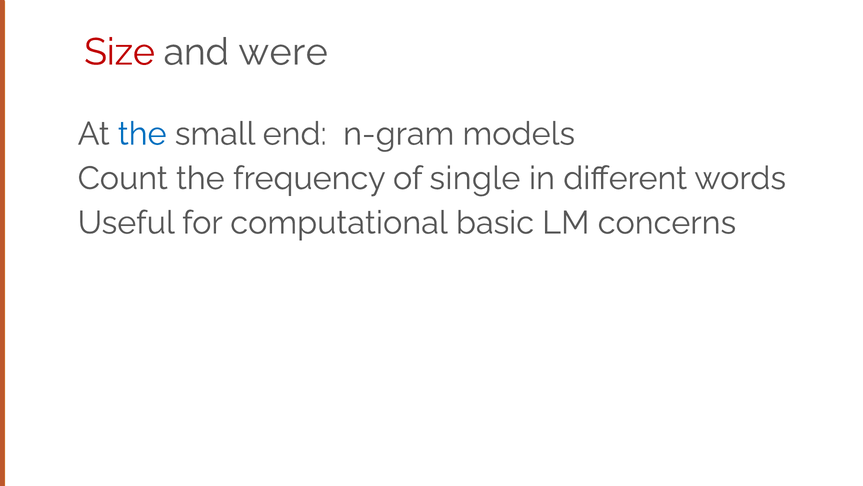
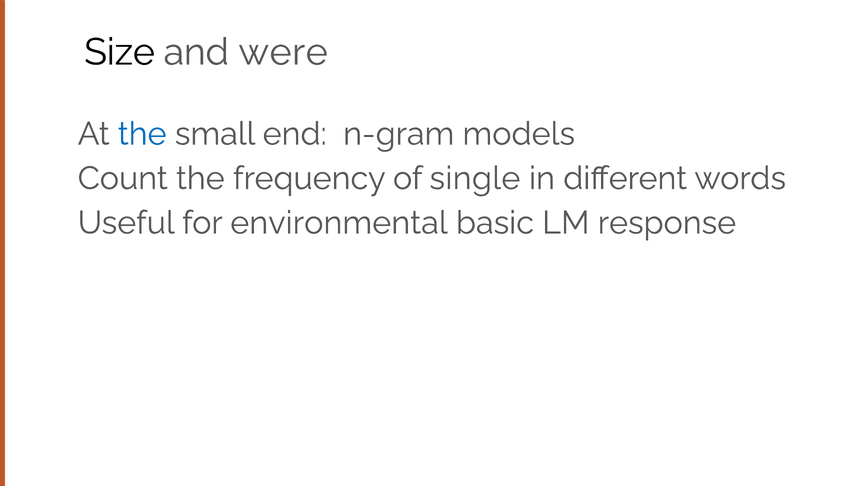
Size colour: red -> black
computational: computational -> environmental
concerns: concerns -> response
